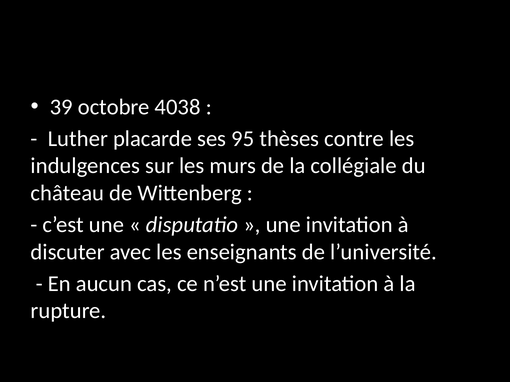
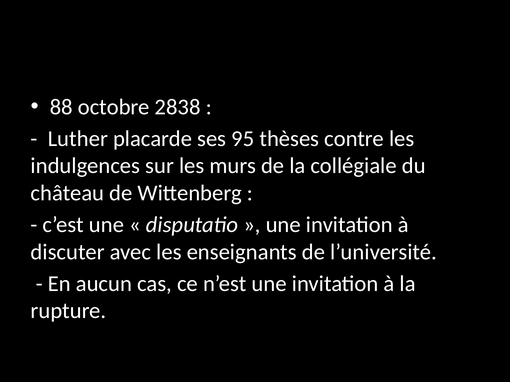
39: 39 -> 88
4038: 4038 -> 2838
